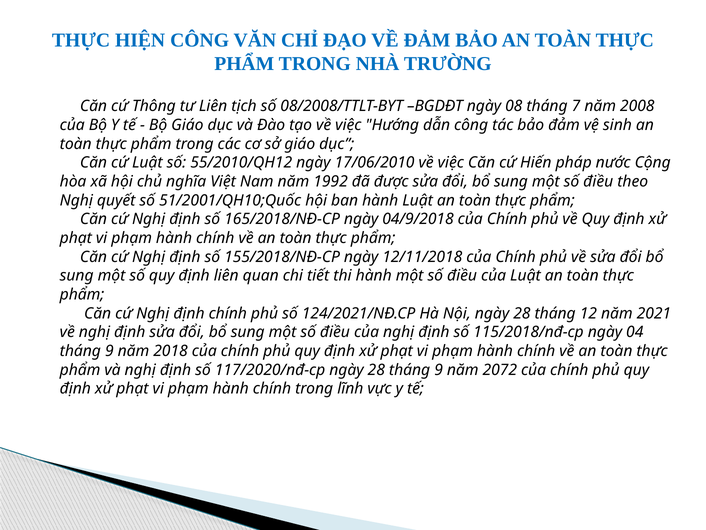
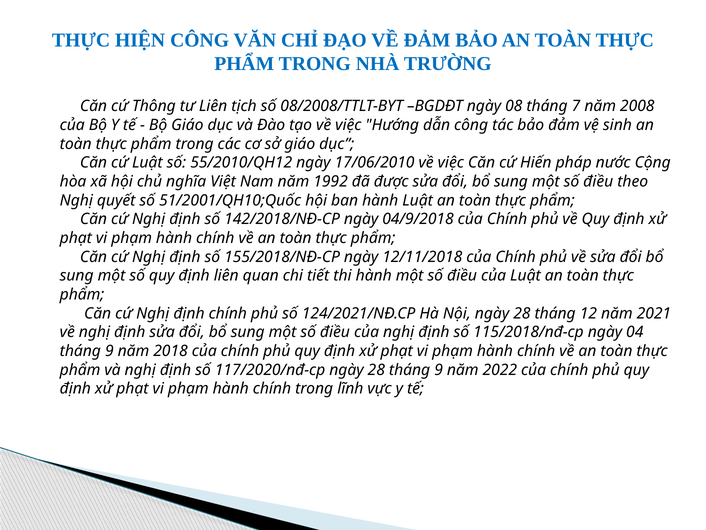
165/2018/NĐ-CP: 165/2018/NĐ-CP -> 142/2018/NĐ-CP
2072: 2072 -> 2022
